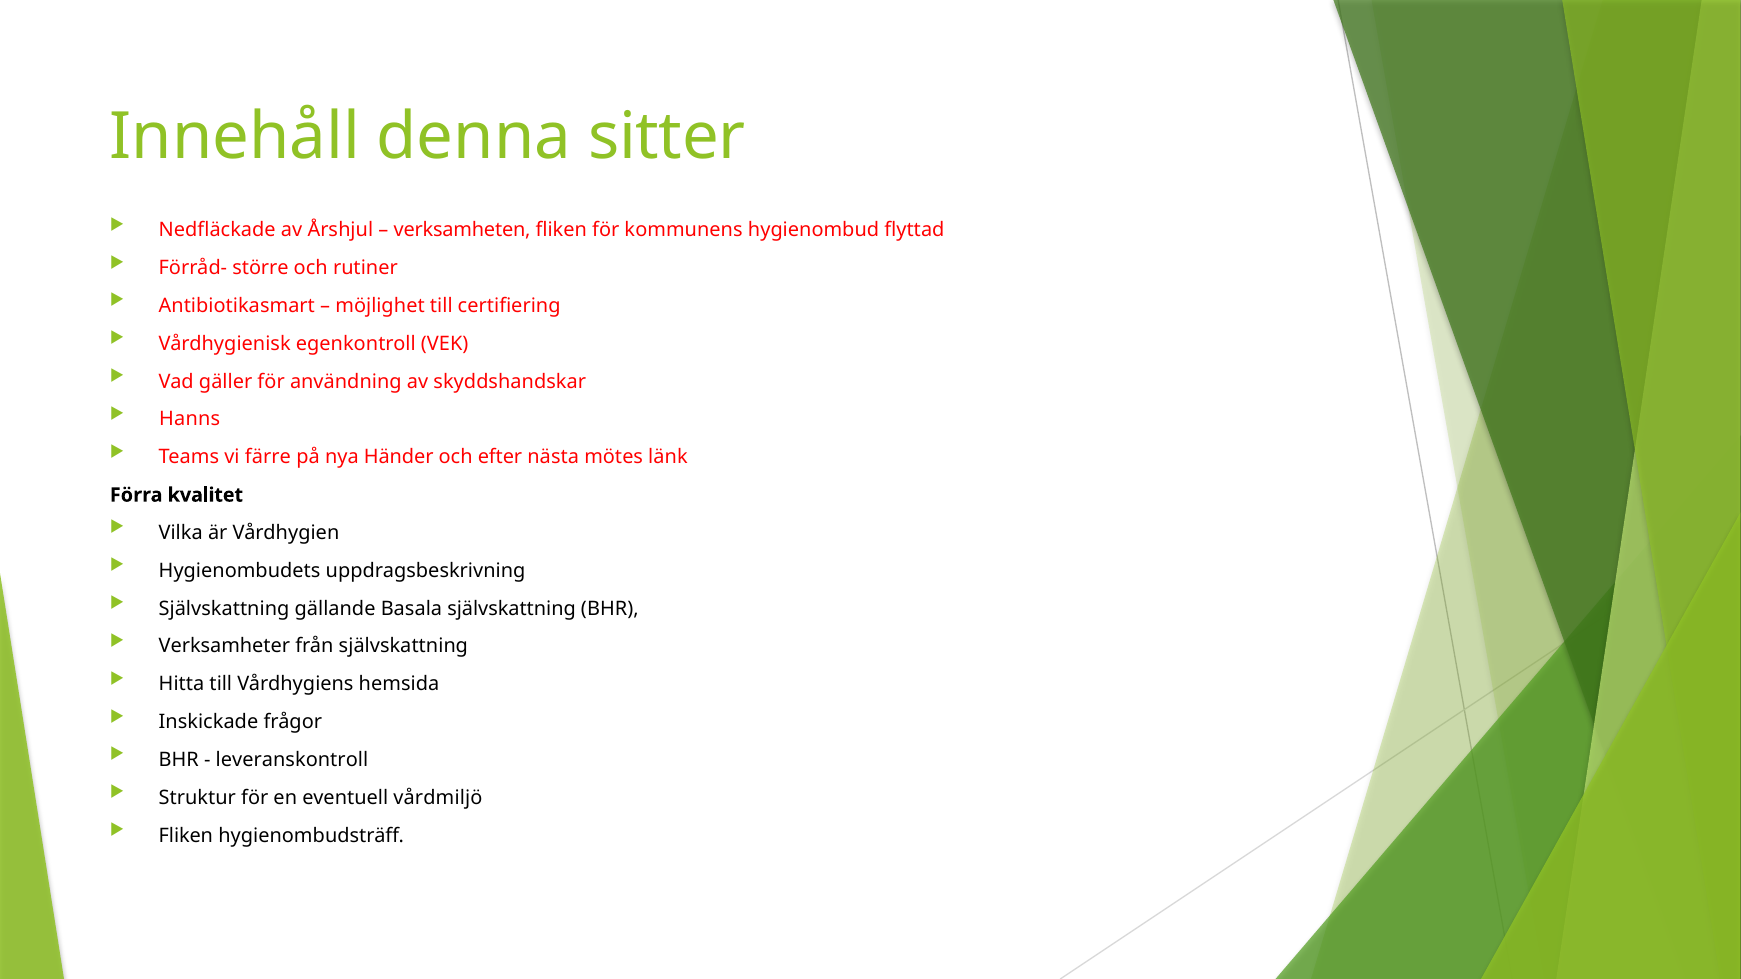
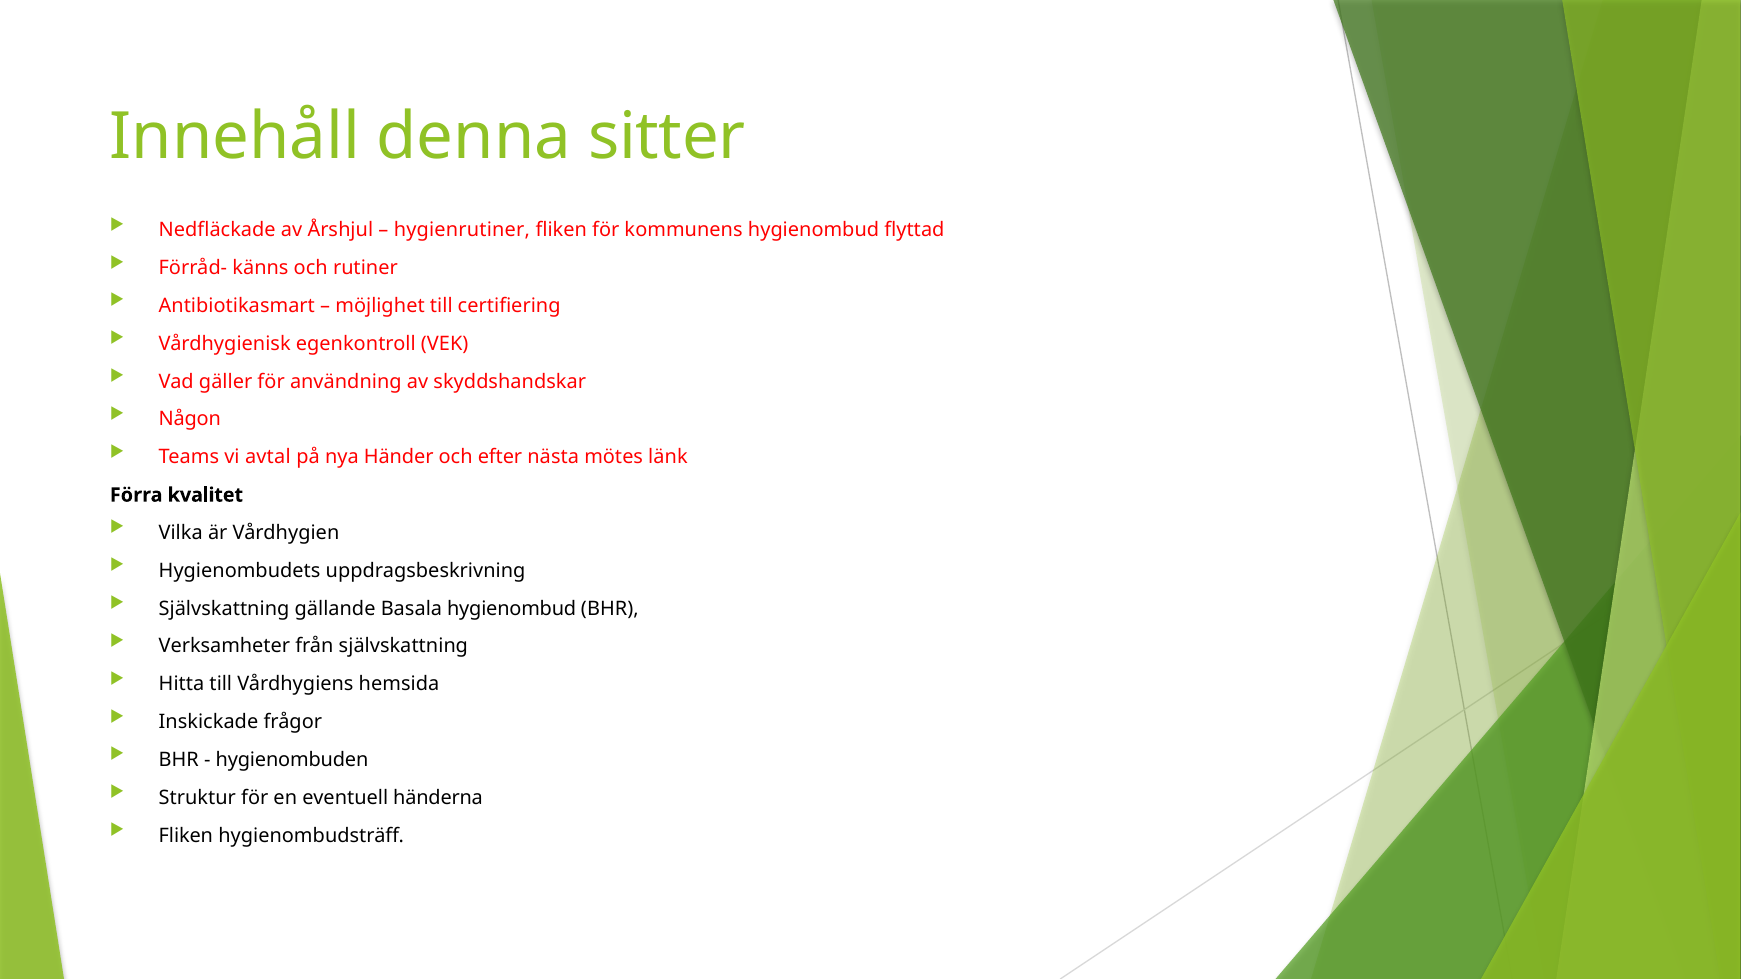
verksamheten: verksamheten -> hygienrutiner
större: större -> känns
Hanns: Hanns -> Någon
färre: färre -> avtal
Basala självskattning: självskattning -> hygienombud
leveranskontroll: leveranskontroll -> hygienombuden
vårdmiljö: vårdmiljö -> händerna
